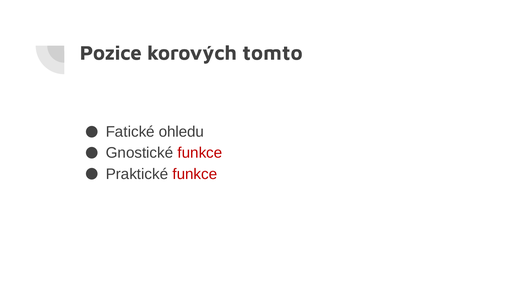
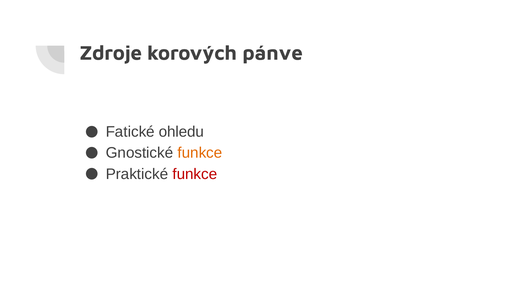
Pozice: Pozice -> Zdroje
tomto: tomto -> pánve
funkce at (200, 153) colour: red -> orange
